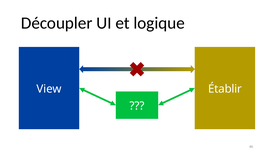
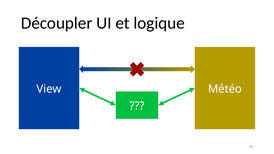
Établir: Établir -> Météo
